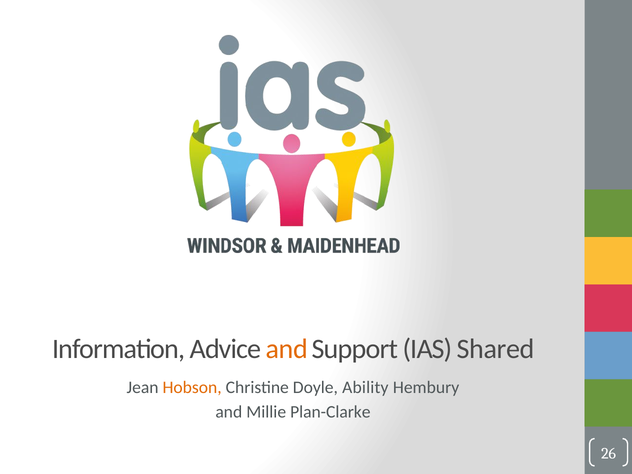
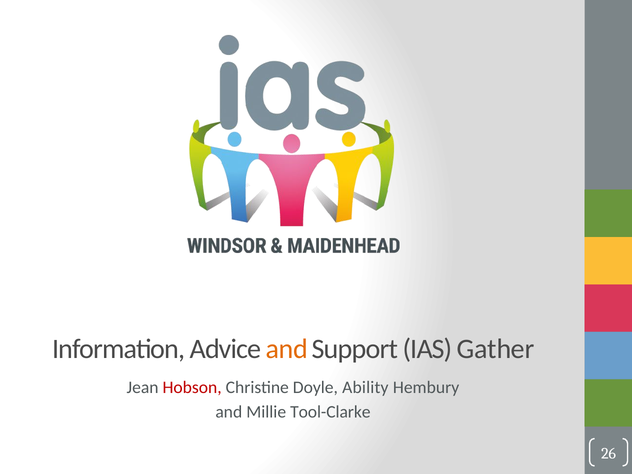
Shared: Shared -> Gather
Hobson colour: orange -> red
Plan-Clarke: Plan-Clarke -> Tool-Clarke
